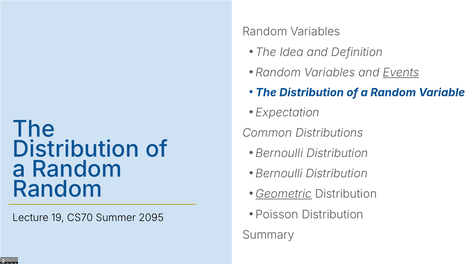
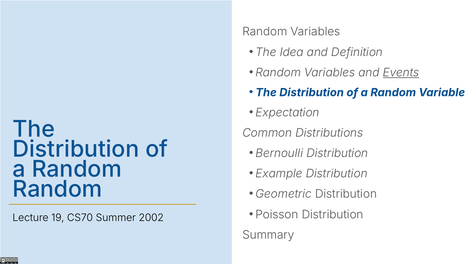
Bernoulli at (279, 174): Bernoulli -> Example
Geometric underline: present -> none
2095: 2095 -> 2002
